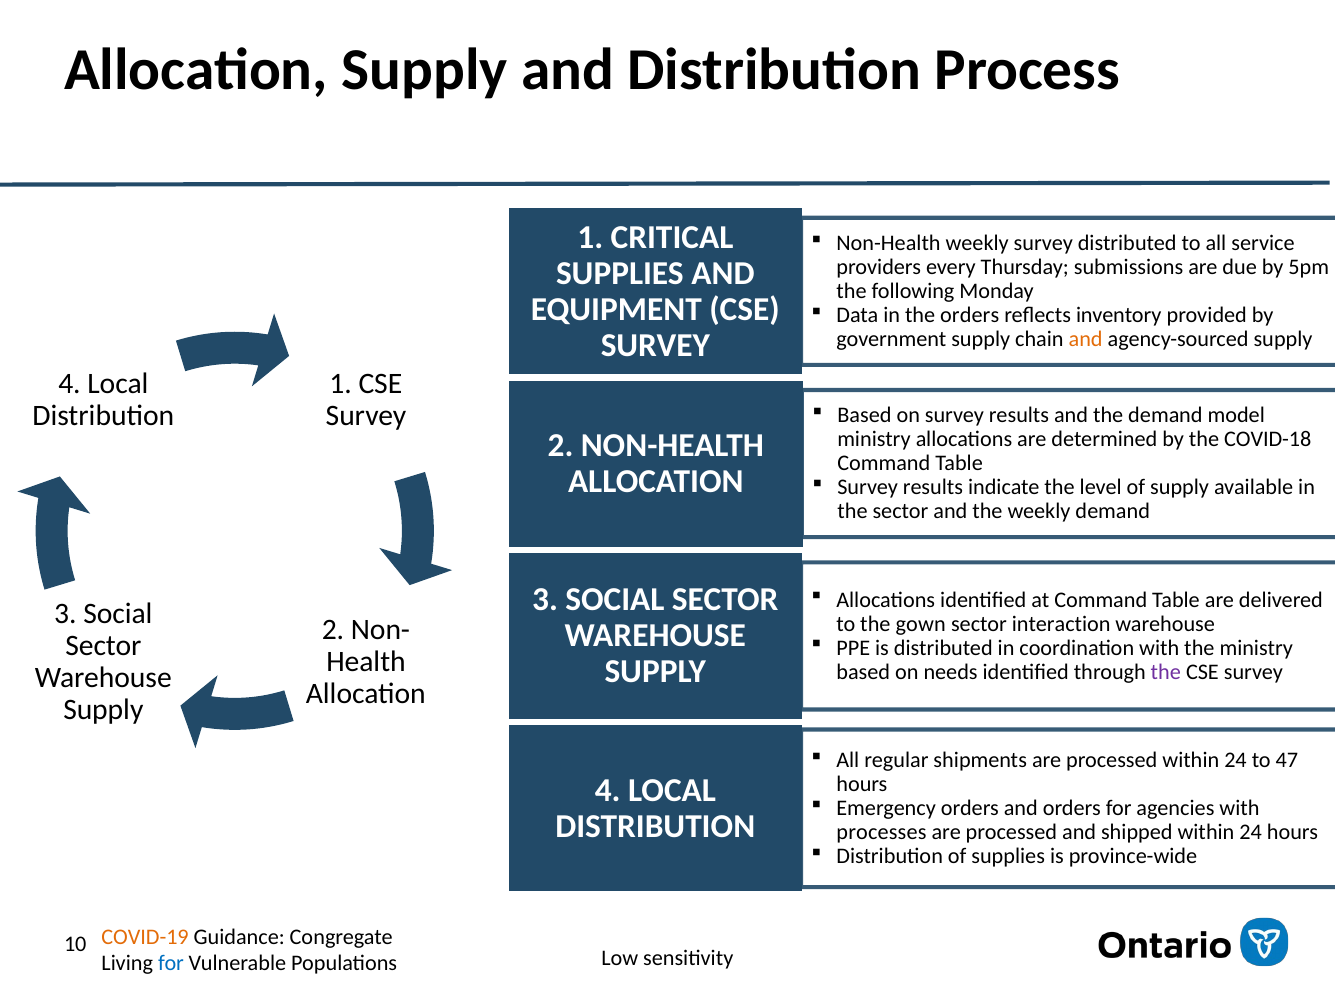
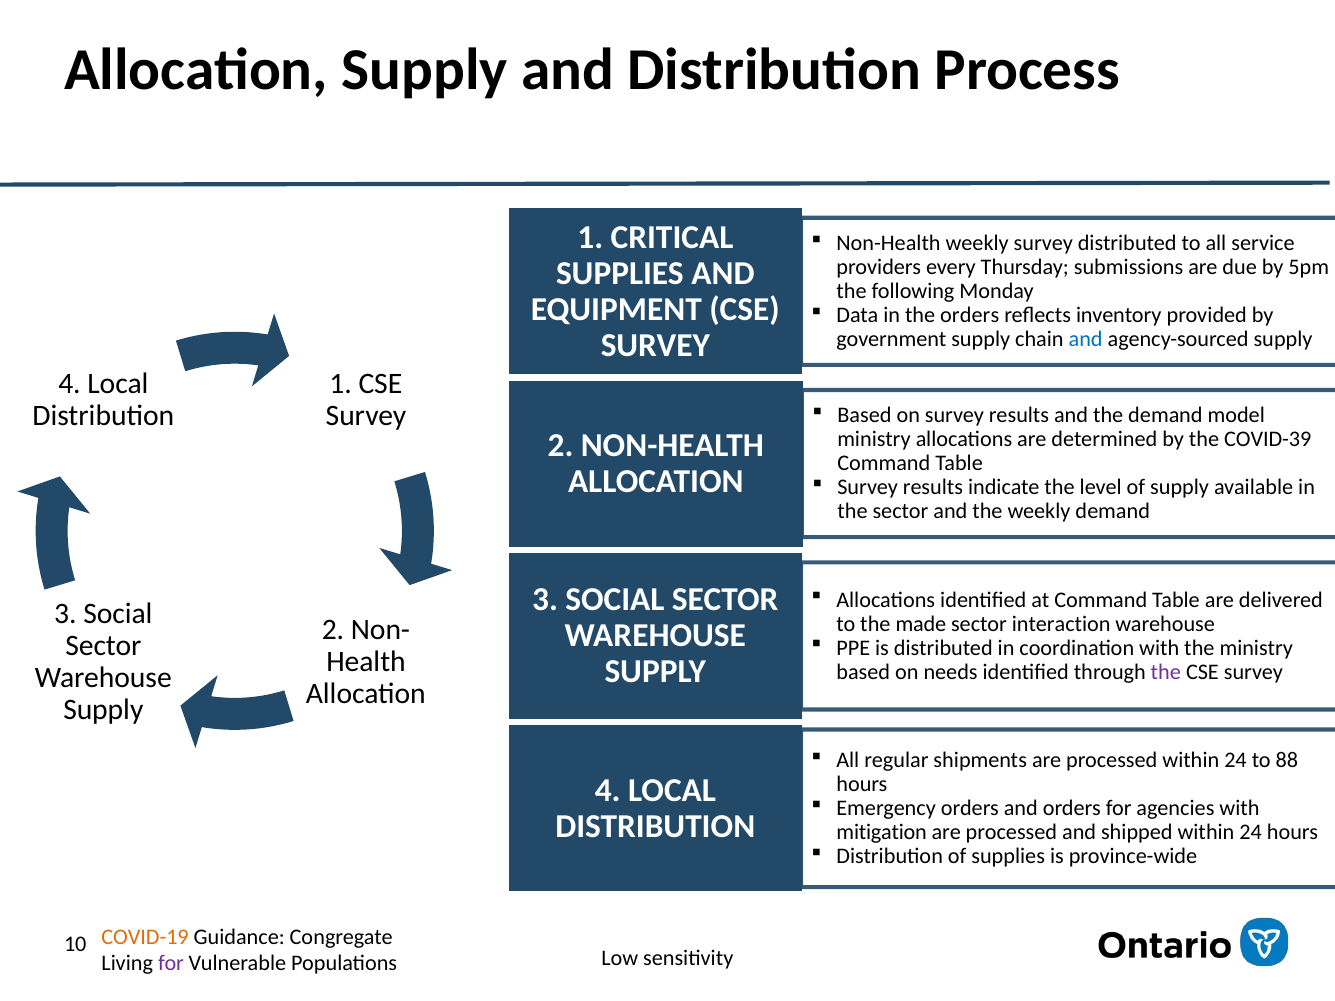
and at (1086, 339) colour: orange -> blue
COVID-18: COVID-18 -> COVID-39
gown: gown -> made
47: 47 -> 88
processes: processes -> mitigation
for at (171, 964) colour: blue -> purple
